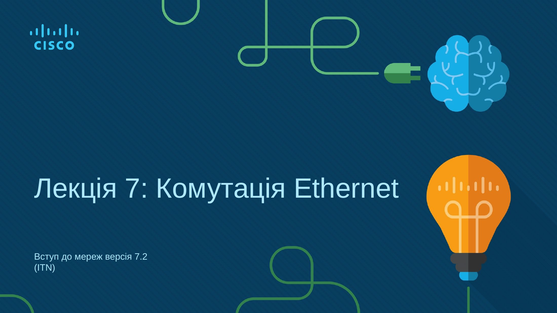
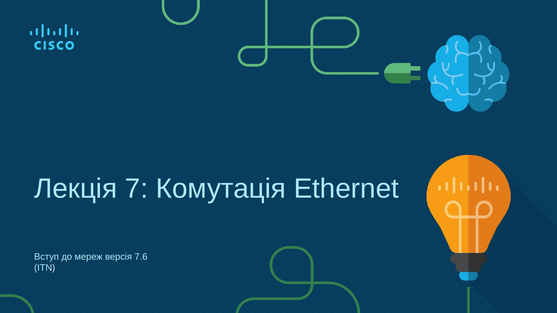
7.2: 7.2 -> 7.6
